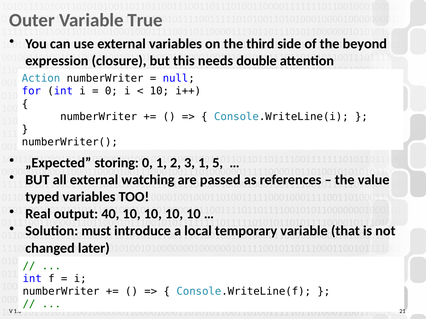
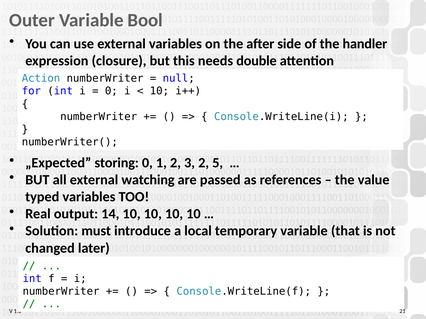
True: True -> Bool
third: third -> after
beyond: beyond -> handler
3 1: 1 -> 2
40: 40 -> 14
